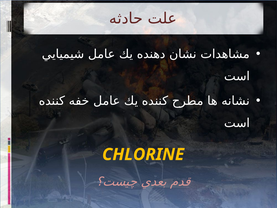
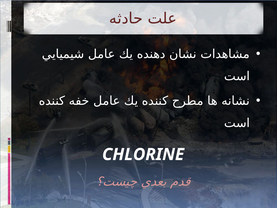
CHLORINE colour: yellow -> white
